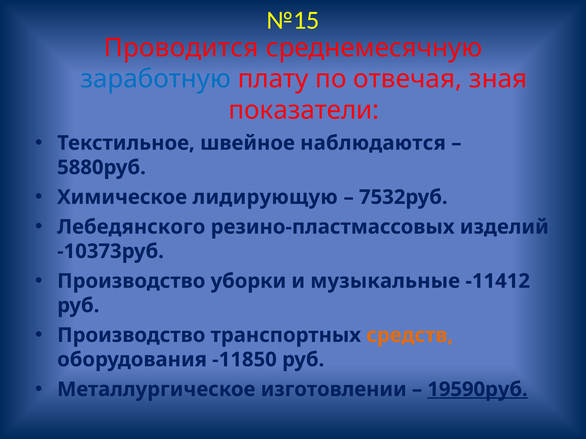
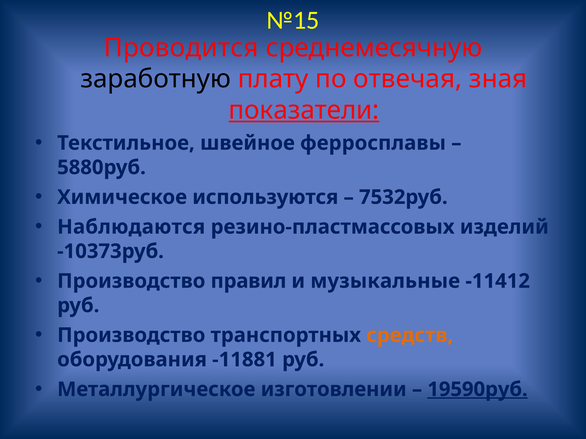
заработную colour: blue -> black
показатели underline: none -> present
наблюдаются: наблюдаются -> ферросплавы
лидирующую: лидирующую -> используются
Лебедянского: Лебедянского -> Наблюдаются
уборки: уборки -> правил
-11850: -11850 -> -11881
